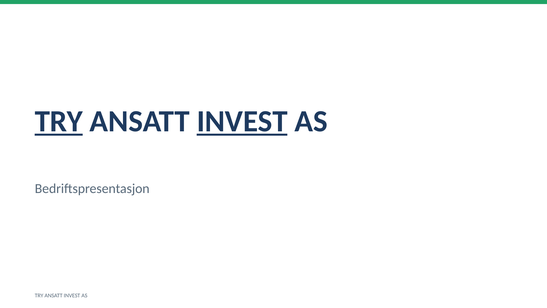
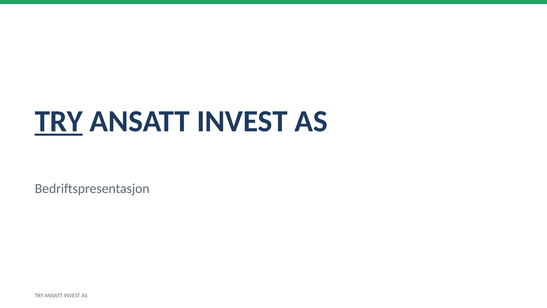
INVEST at (242, 121) underline: present -> none
